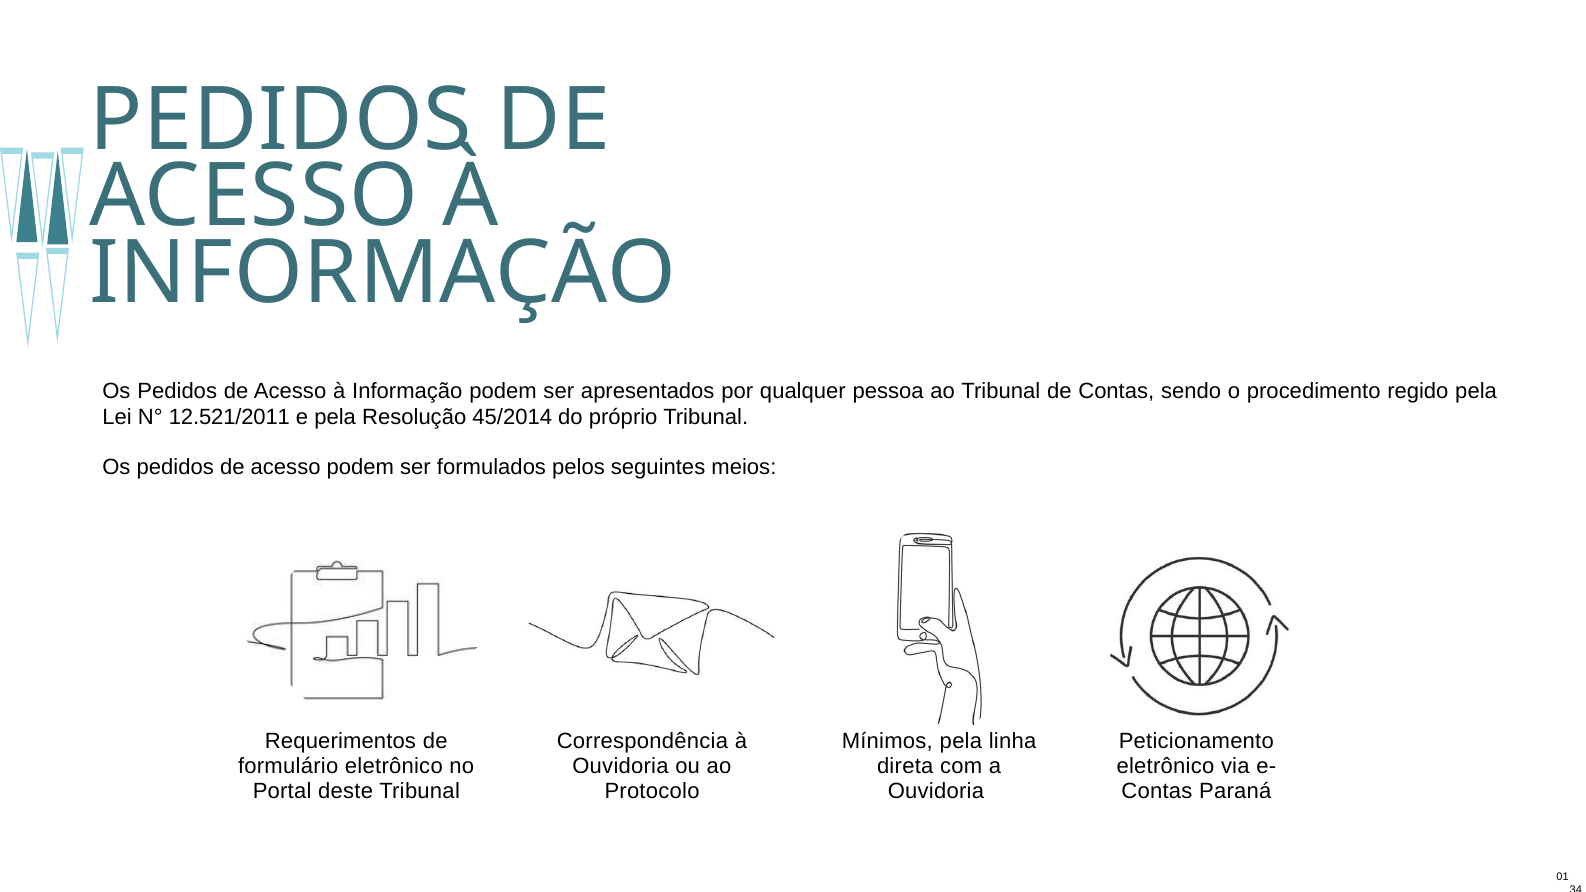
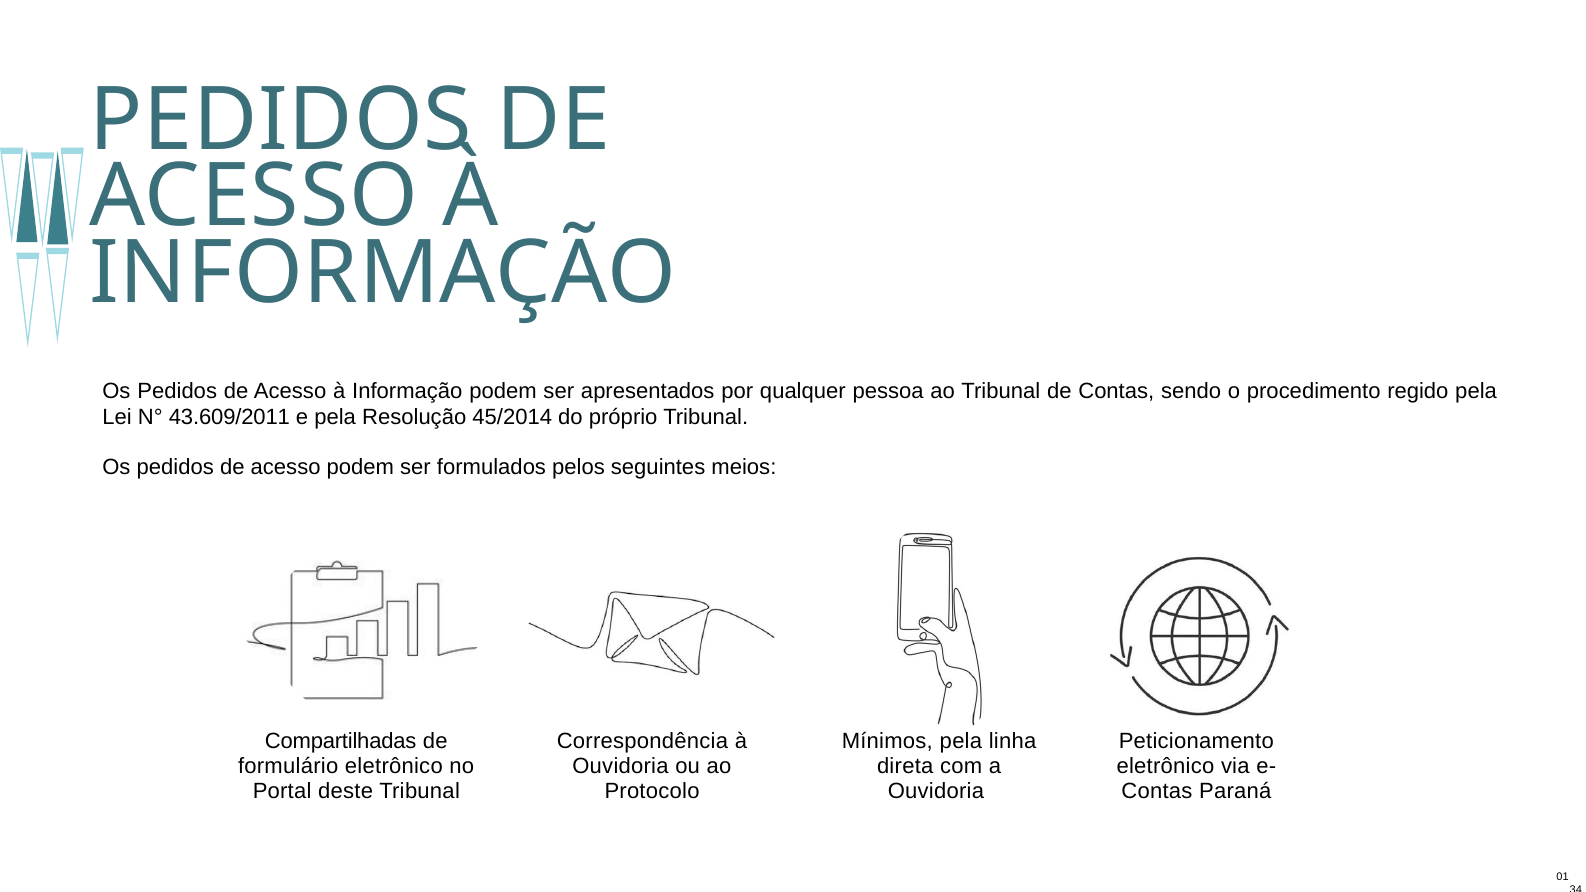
12.521/2011: 12.521/2011 -> 43.609/2011
Requerimentos: Requerimentos -> Compartilhadas
